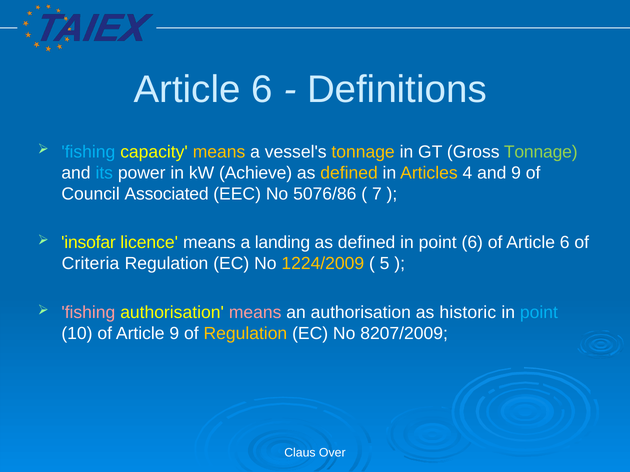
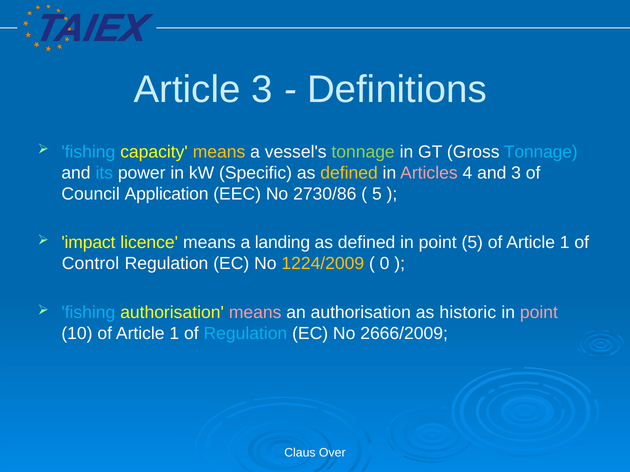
6 at (262, 90): 6 -> 3
tonnage at (363, 152) colour: yellow -> light green
Tonnage at (541, 152) colour: light green -> light blue
Achieve: Achieve -> Specific
Articles colour: yellow -> pink
and 9: 9 -> 3
Associated: Associated -> Application
5076/86: 5076/86 -> 2730/86
7 at (377, 194): 7 -> 5
insofar: insofar -> impact
point 6: 6 -> 5
6 at (565, 243): 6 -> 1
Criteria: Criteria -> Control
5: 5 -> 0
fishing at (88, 313) colour: pink -> light blue
point at (539, 313) colour: light blue -> pink
10 of Article 9: 9 -> 1
Regulation at (245, 334) colour: yellow -> light blue
8207/2009: 8207/2009 -> 2666/2009
